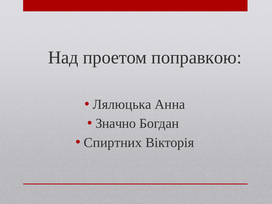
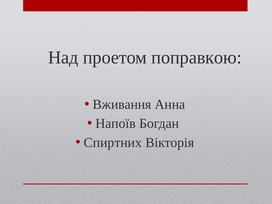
Лялюцька: Лялюцька -> Вживання
Значно: Значно -> Напоїв
